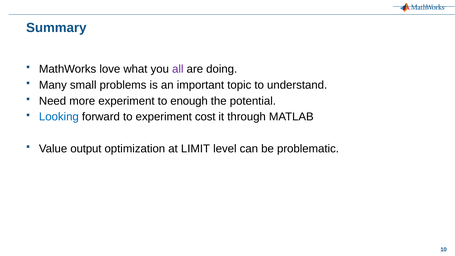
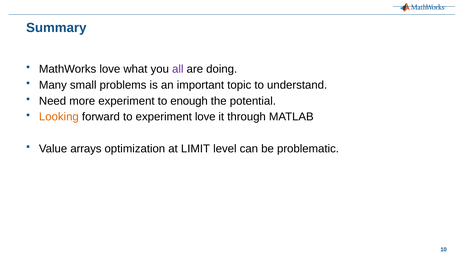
Looking colour: blue -> orange
experiment cost: cost -> love
output: output -> arrays
